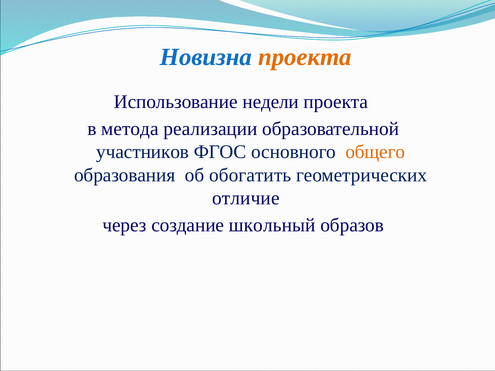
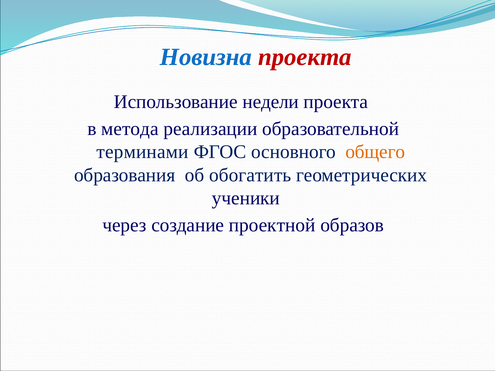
проекта at (305, 57) colour: orange -> red
участников: участников -> терминами
отличие: отличие -> ученики
школьный: школьный -> проектной
